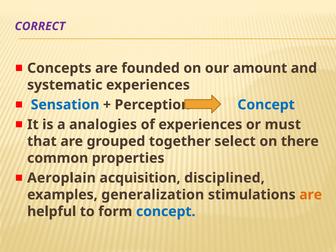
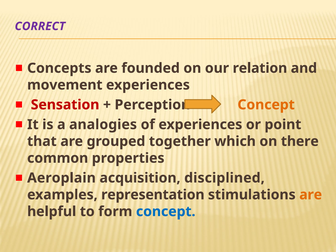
amount: amount -> relation
systematic: systematic -> movement
Sensation colour: blue -> red
Concept at (266, 105) colour: blue -> orange
must: must -> point
select: select -> which
generalization: generalization -> representation
